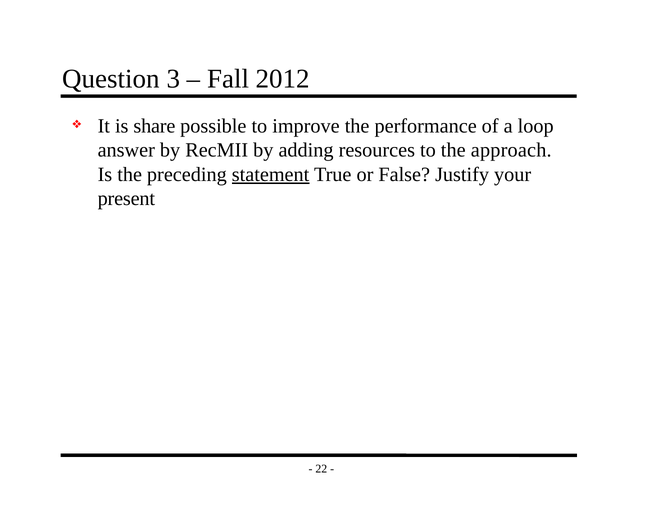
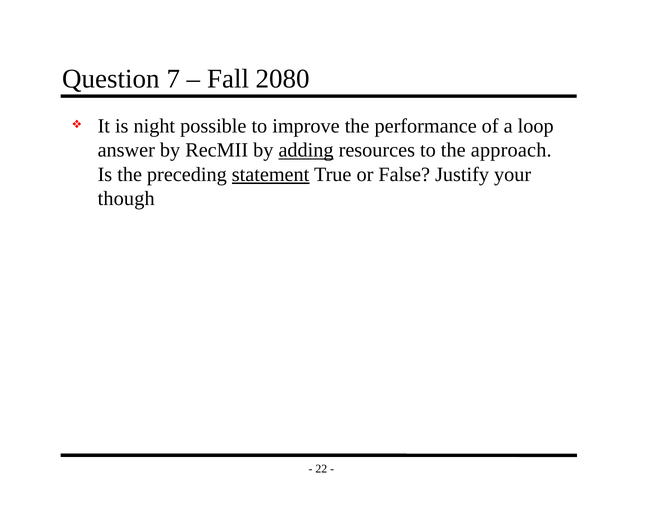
3: 3 -> 7
2012: 2012 -> 2080
share: share -> night
adding underline: none -> present
present: present -> though
